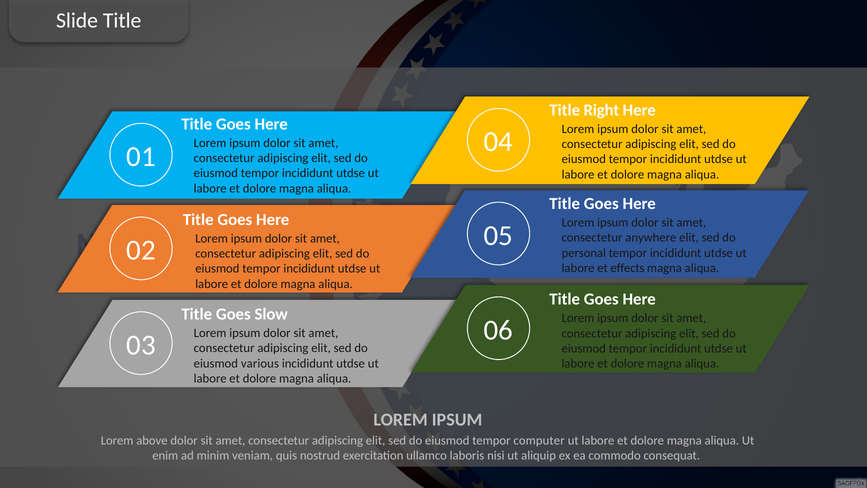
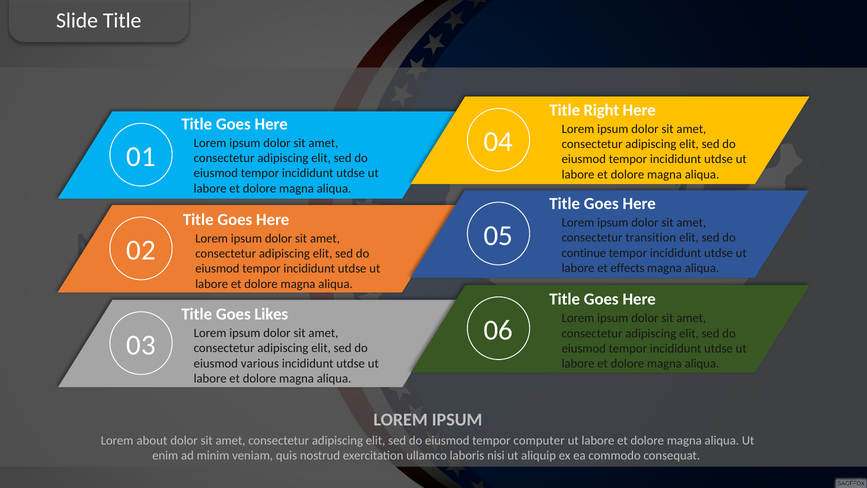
anywhere: anywhere -> transition
personal: personal -> continue
Slow: Slow -> Likes
above: above -> about
